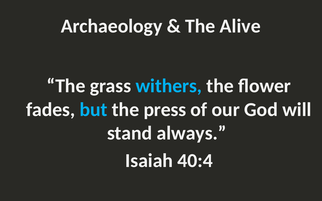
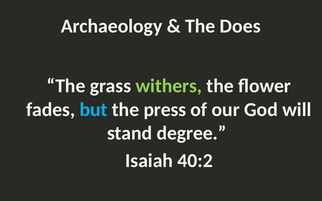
Alive: Alive -> Does
withers colour: light blue -> light green
always: always -> degree
40:4: 40:4 -> 40:2
